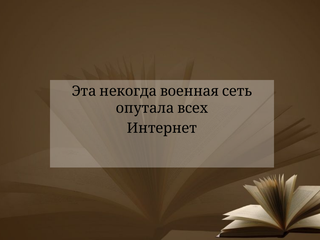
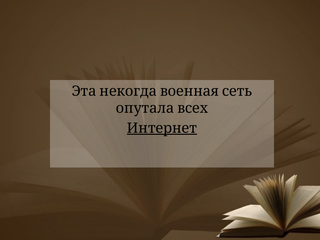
Интернет underline: none -> present
